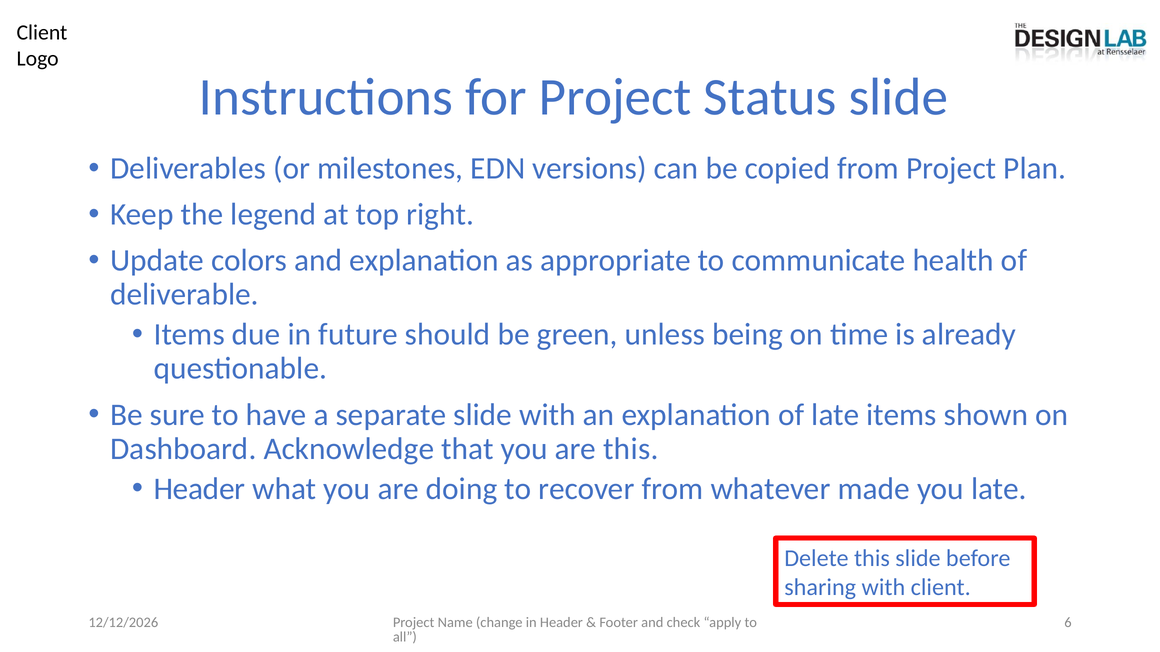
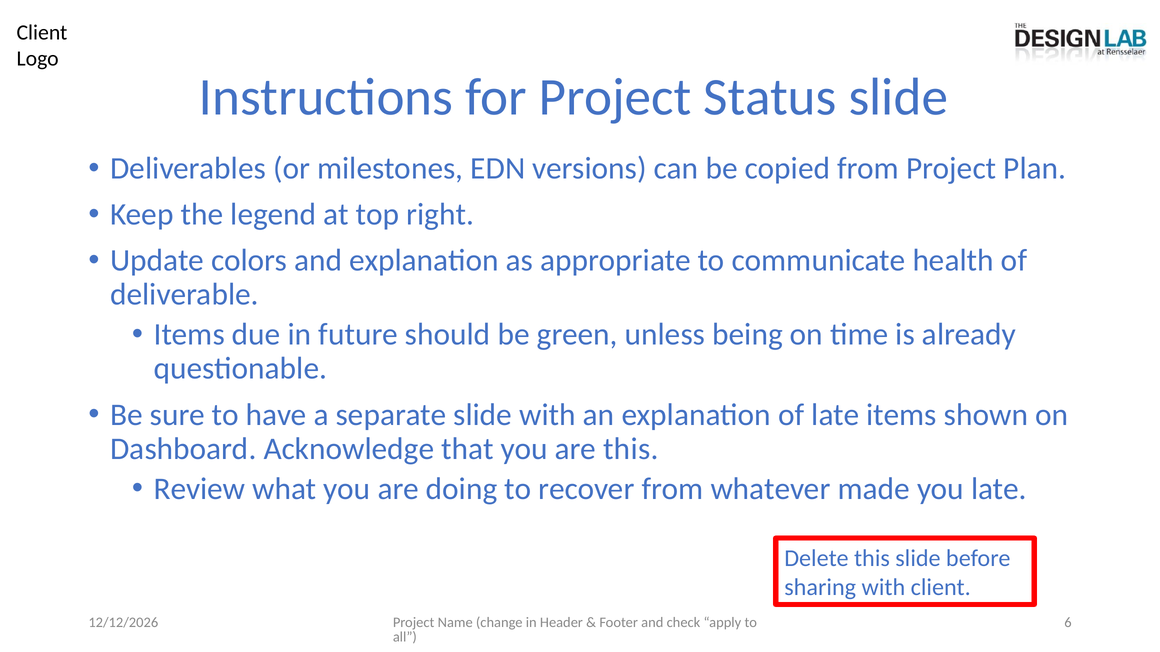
Header at (200, 489): Header -> Review
